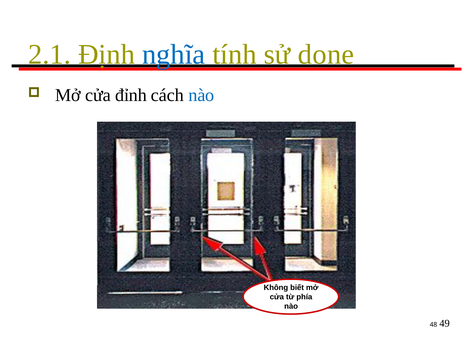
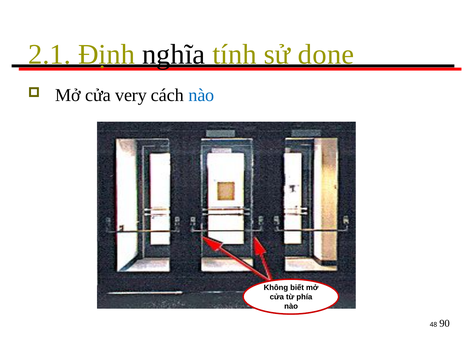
nghĩa colour: blue -> black
đỉnh: đỉnh -> very
49: 49 -> 90
